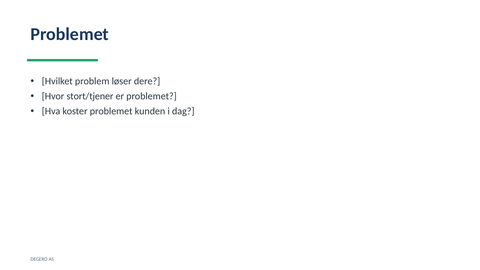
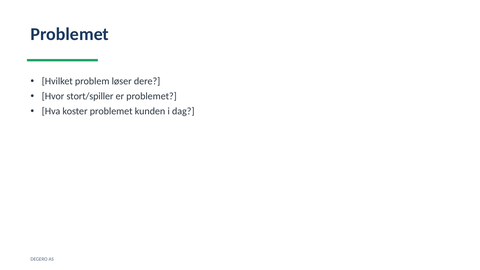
stort/tjener: stort/tjener -> stort/spiller
